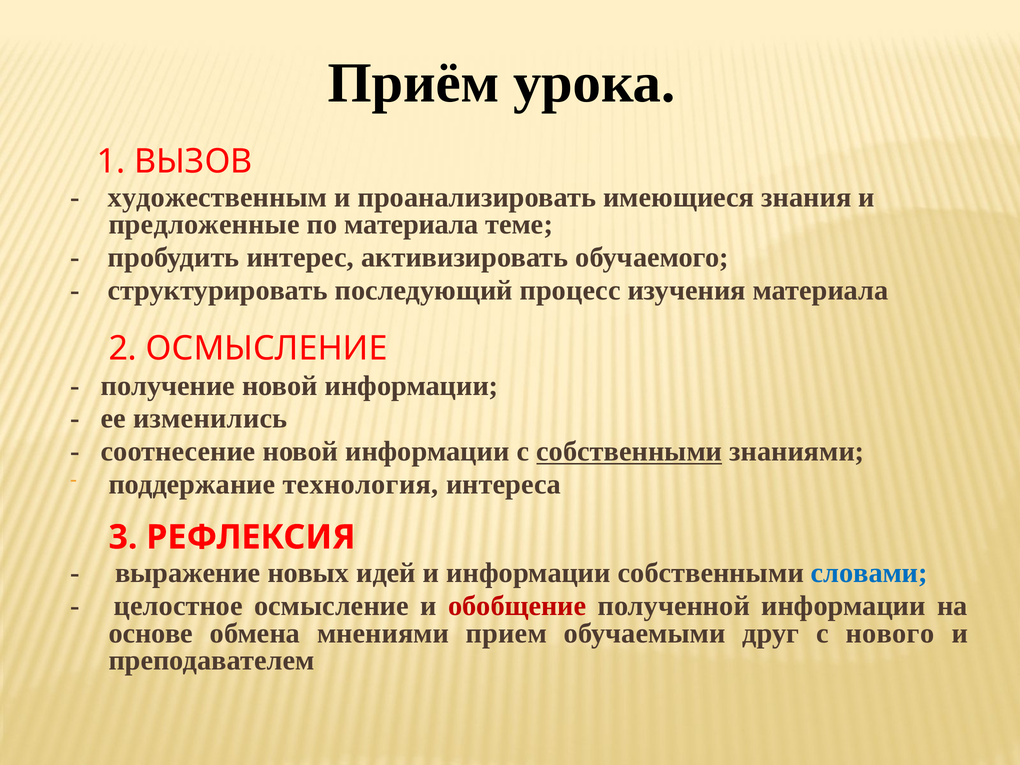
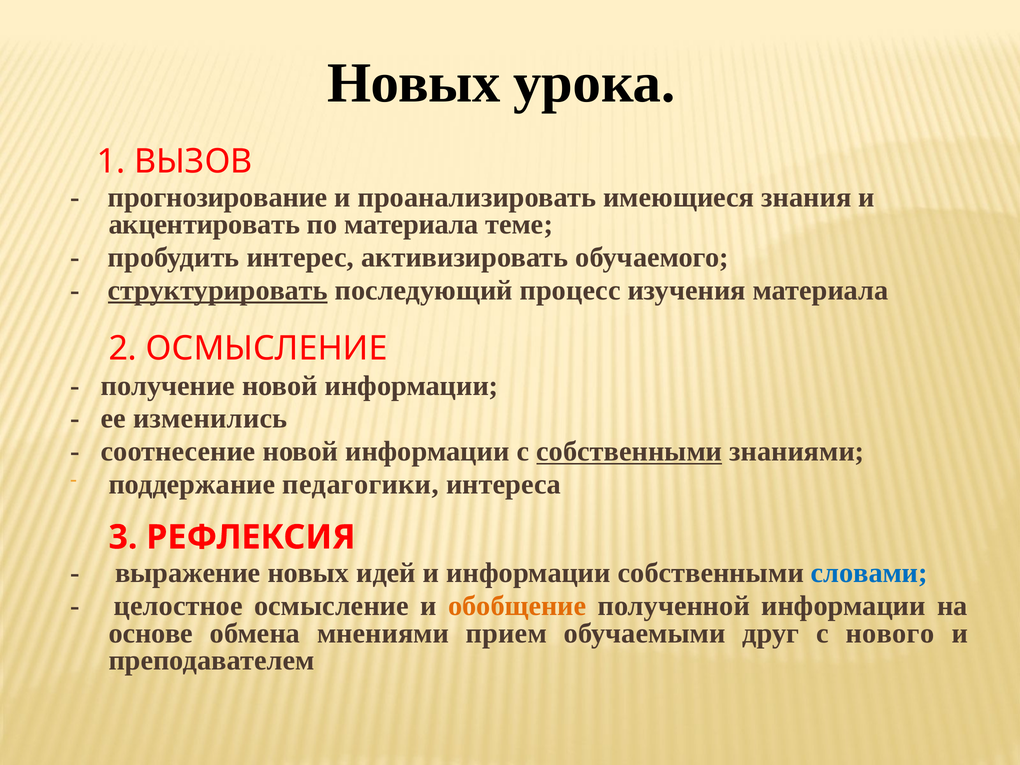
Приём at (414, 83): Приём -> Новых
художественным: художественным -> прогнозирование
предложенные: предложенные -> акцентировать
структурировать underline: none -> present
технология: технология -> педагогики
обобщение colour: red -> orange
